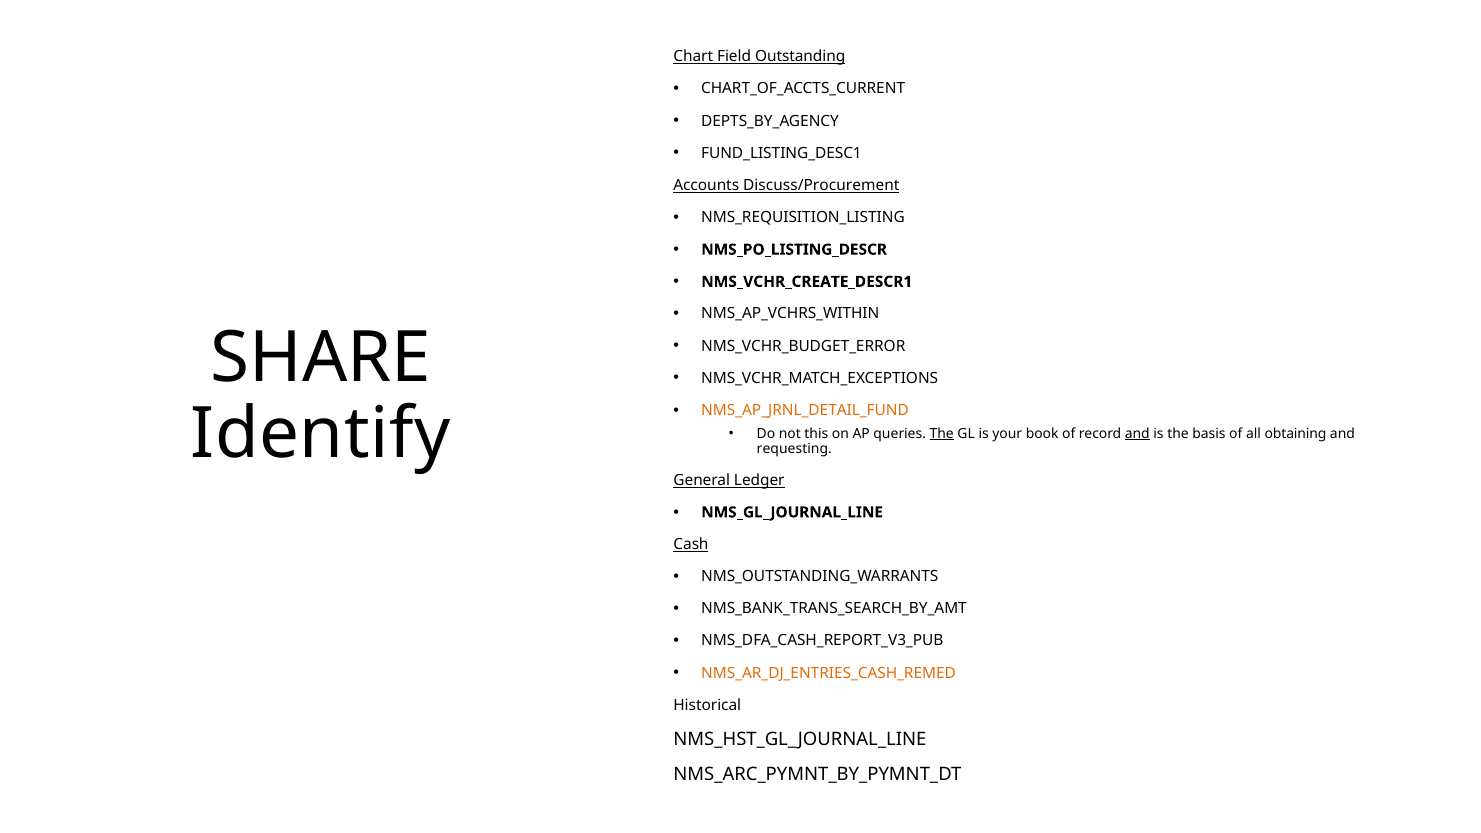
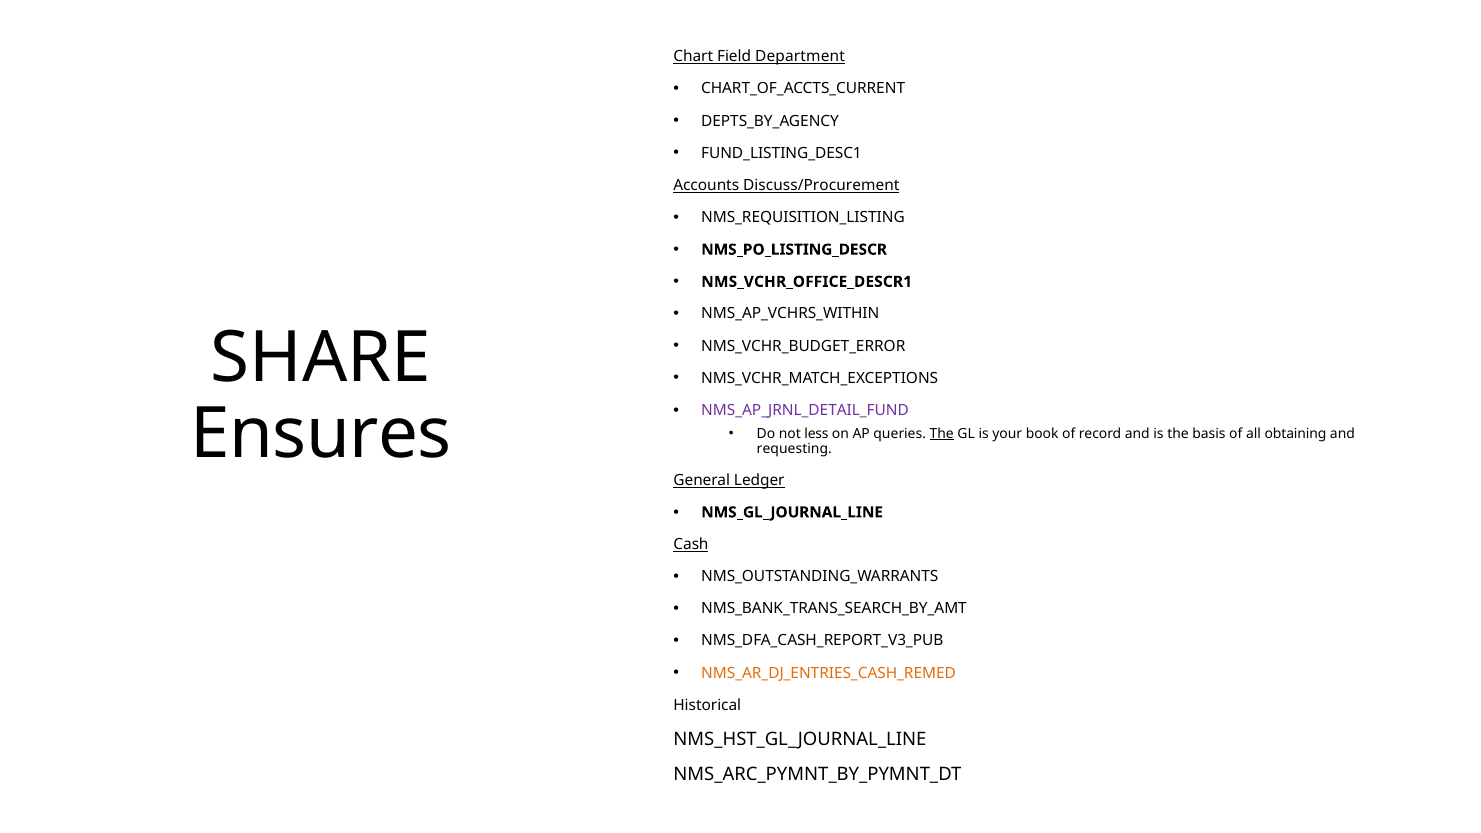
Outstanding: Outstanding -> Department
NMS_VCHR_CREATE_DESCR1: NMS_VCHR_CREATE_DESCR1 -> NMS_VCHR_OFFICE_DESCR1
NMS_AP_JRNL_DETAIL_FUND colour: orange -> purple
Identify: Identify -> Ensures
this: this -> less
and at (1137, 434) underline: present -> none
